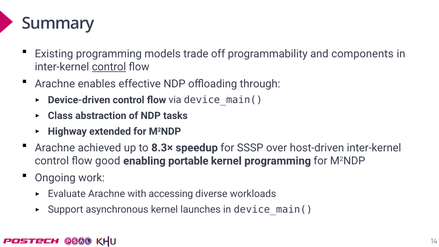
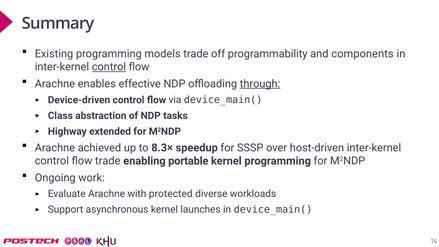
through underline: none -> present
flow good: good -> trade
accessing: accessing -> protected
